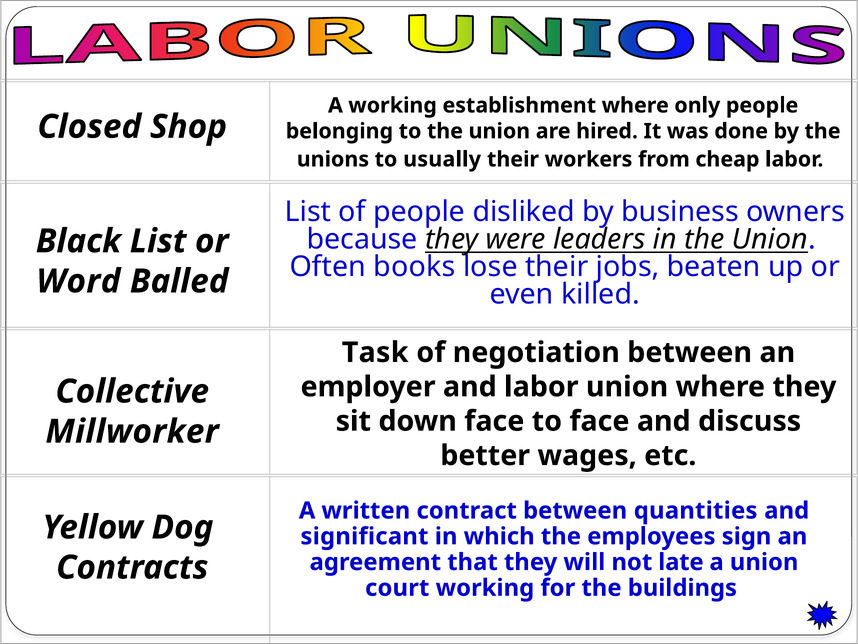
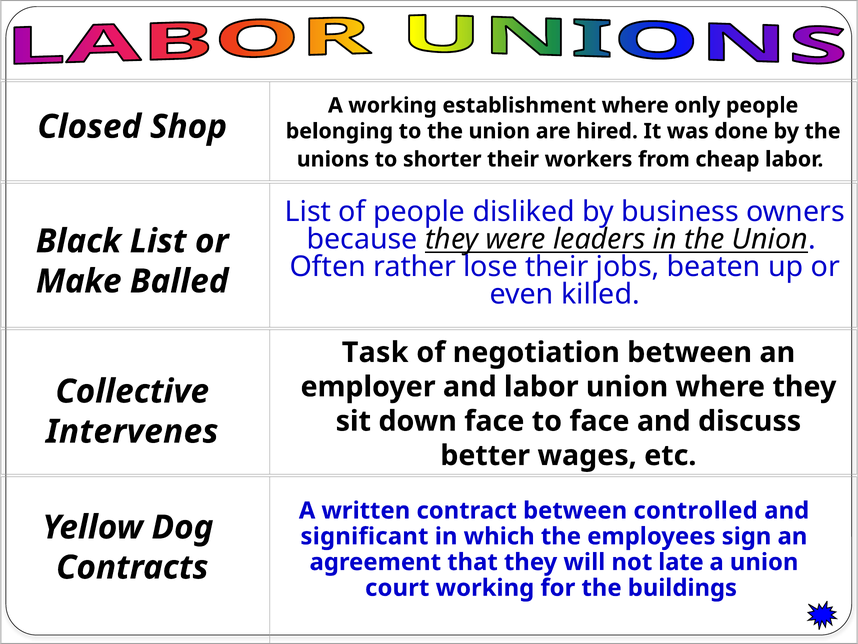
usually: usually -> shorter
books: books -> rather
Word: Word -> Make
Millworker: Millworker -> Intervenes
quantities: quantities -> controlled
